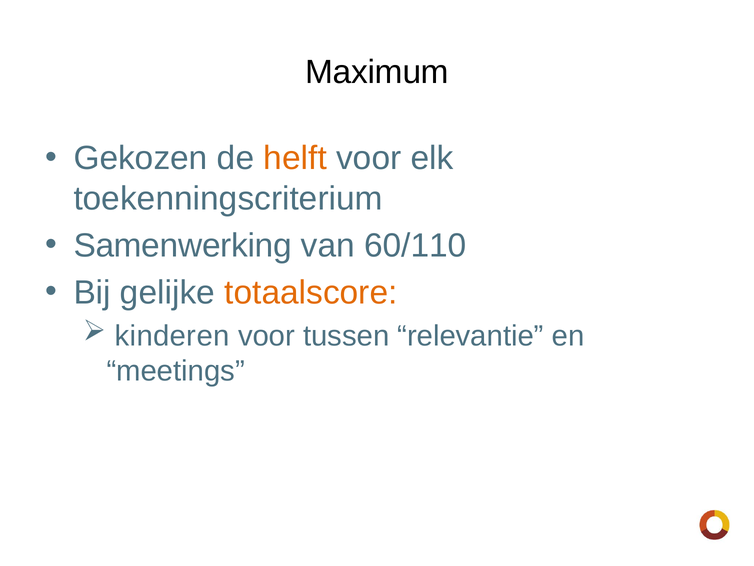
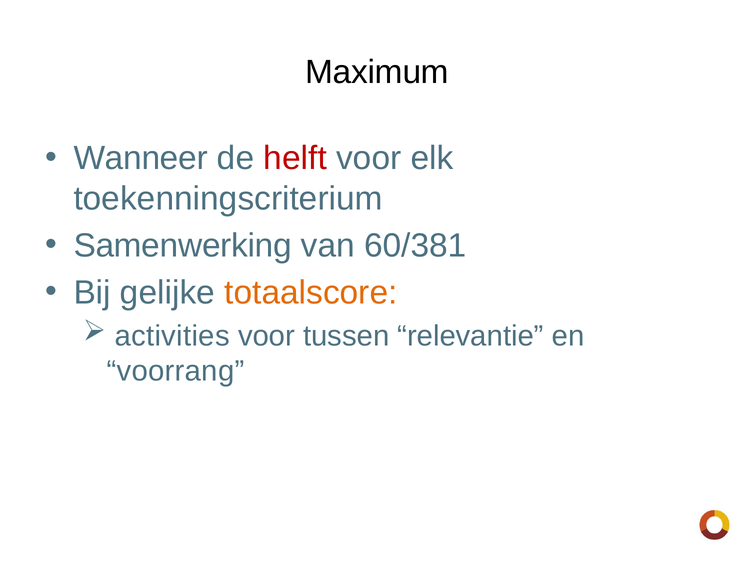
Gekozen: Gekozen -> Wanneer
helft colour: orange -> red
60/110: 60/110 -> 60/381
kinderen: kinderen -> activities
meetings: meetings -> voorrang
